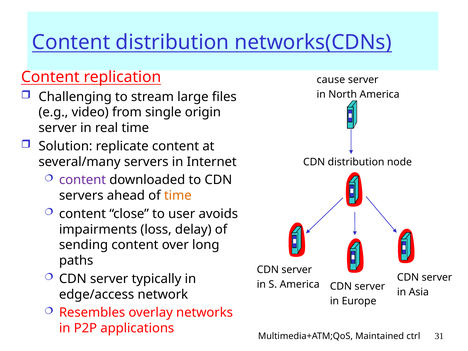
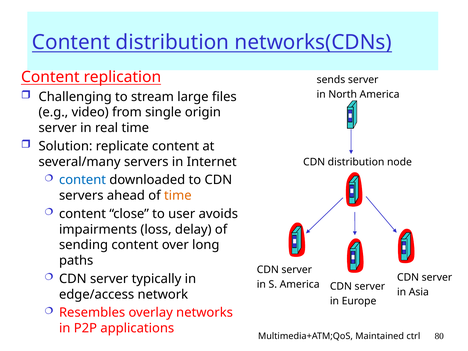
cause: cause -> sends
content at (83, 180) colour: purple -> blue
31: 31 -> 80
